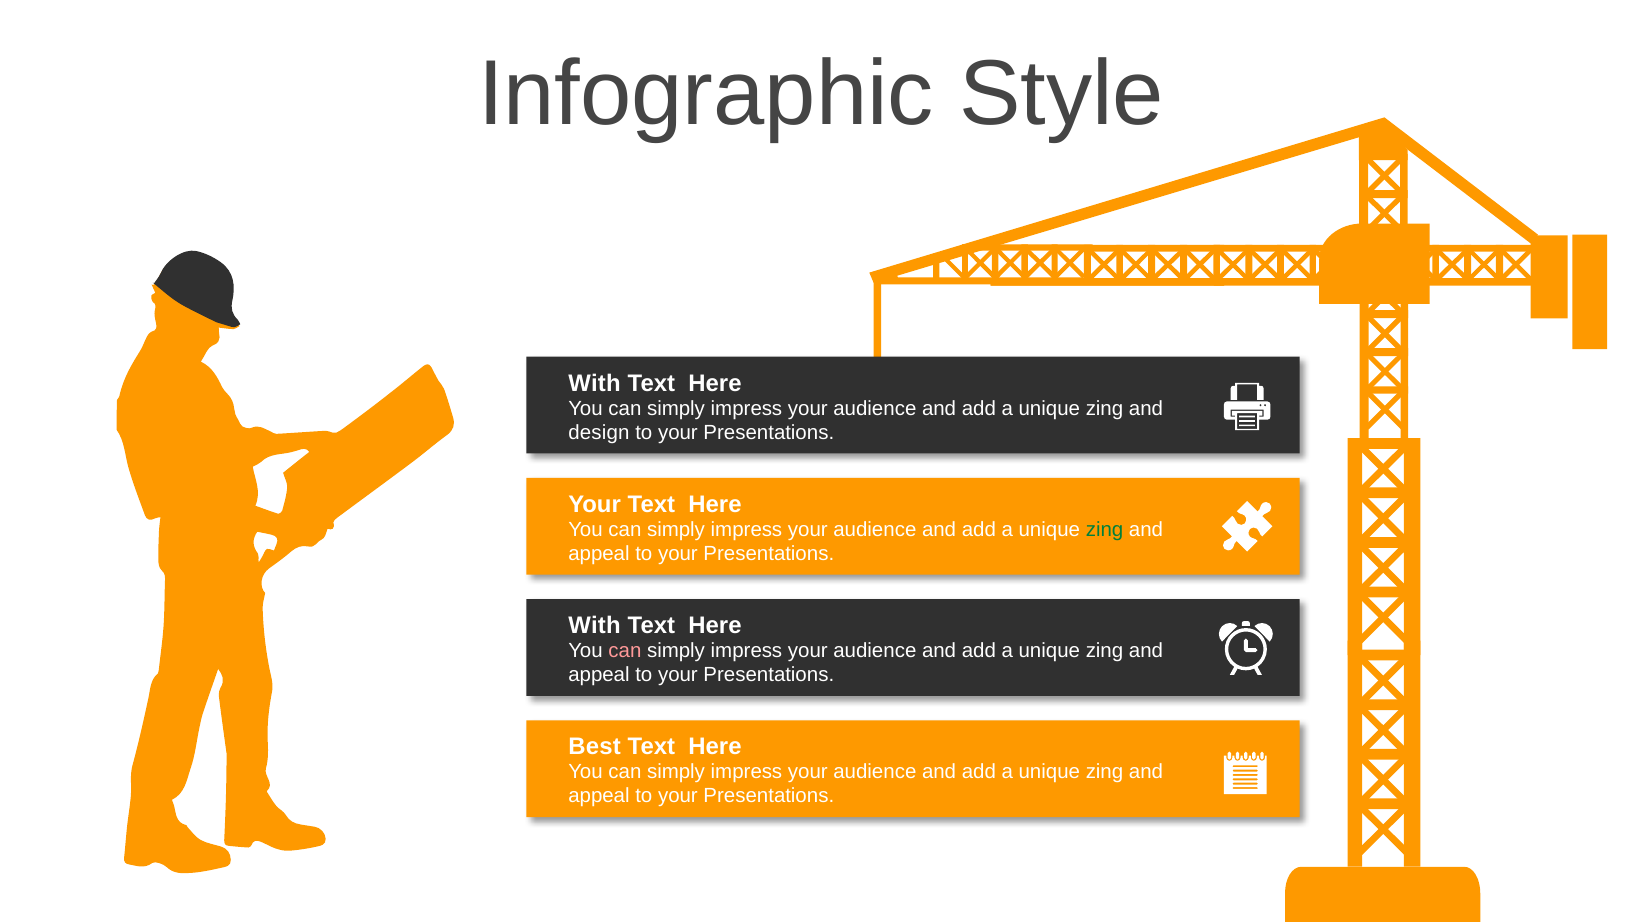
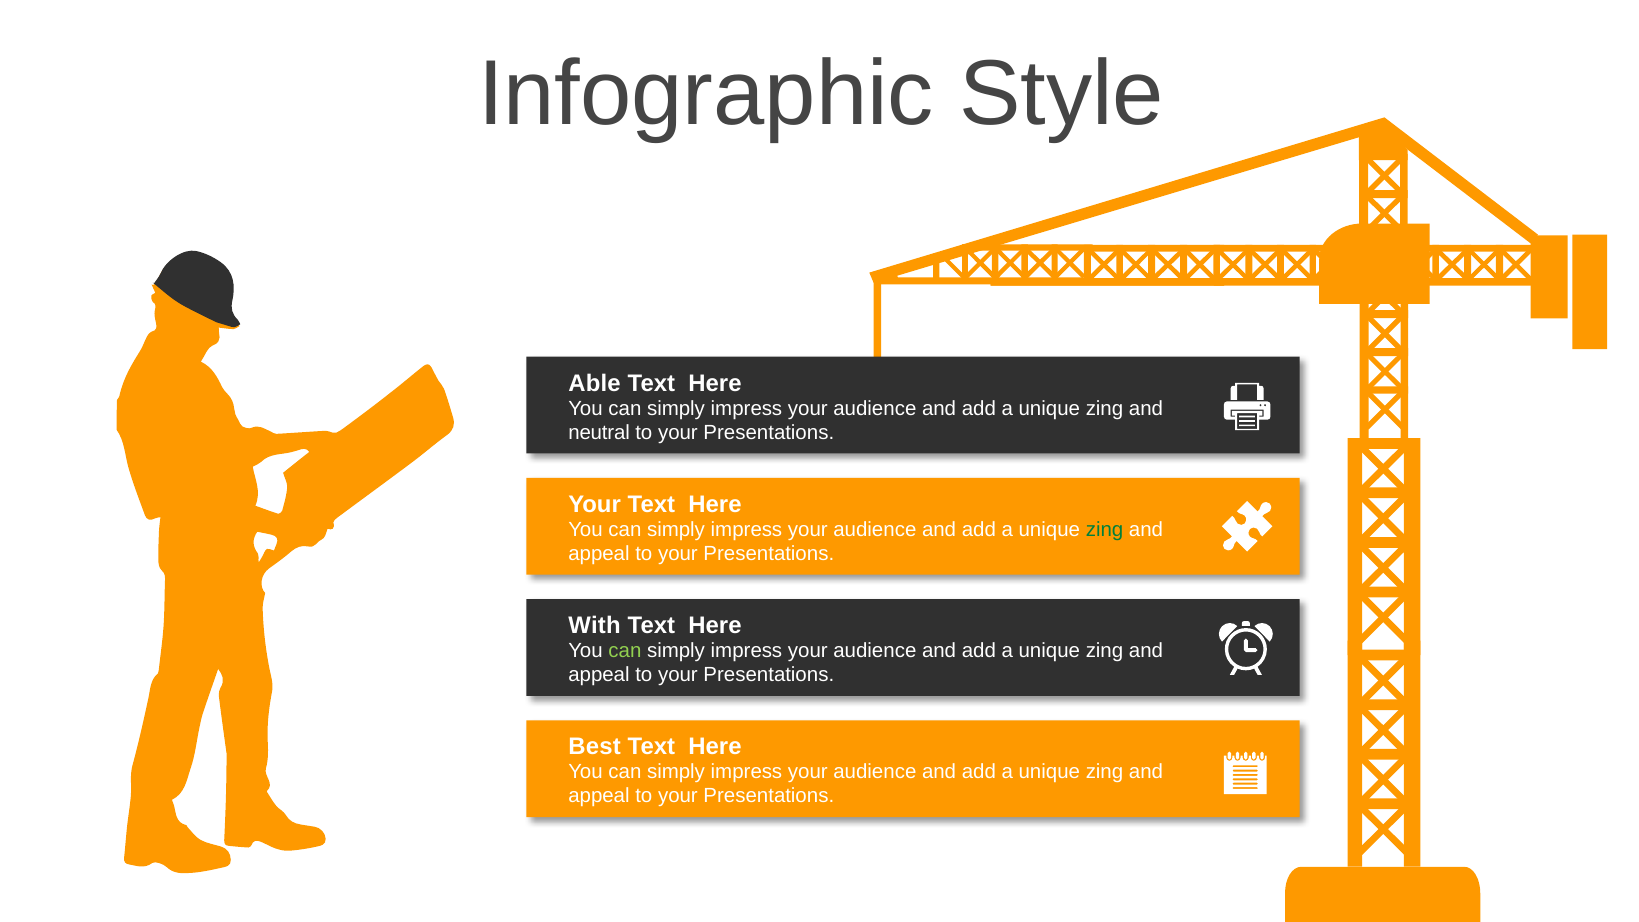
With at (595, 383): With -> Able
design: design -> neutral
can at (625, 650) colour: pink -> light green
